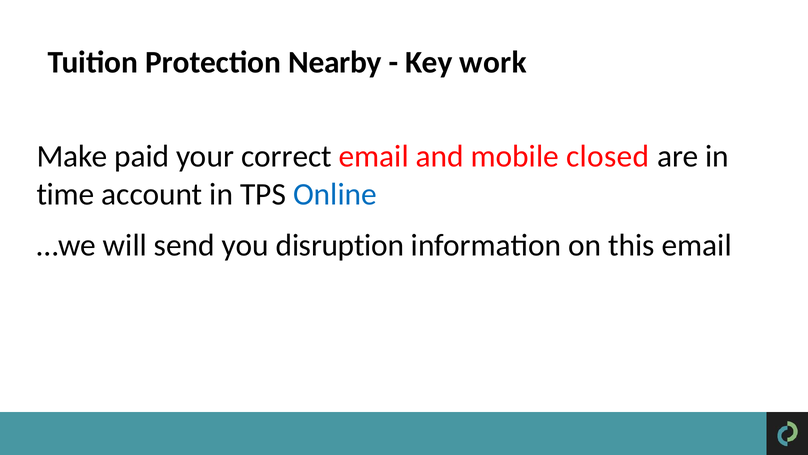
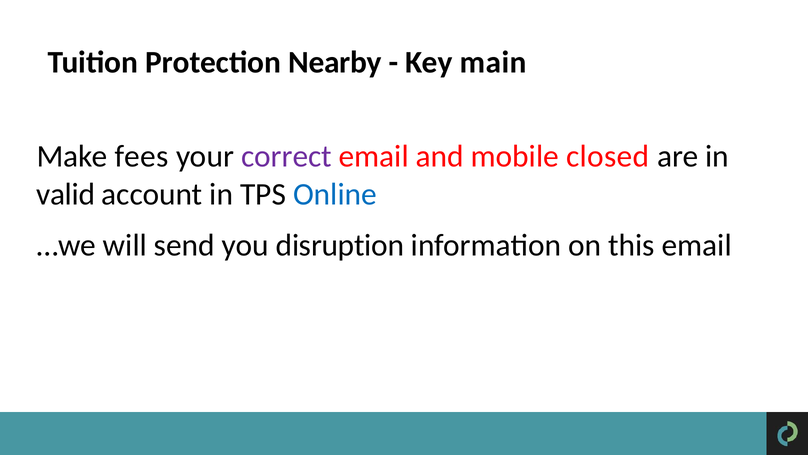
work: work -> main
paid: paid -> fees
correct colour: black -> purple
time: time -> valid
